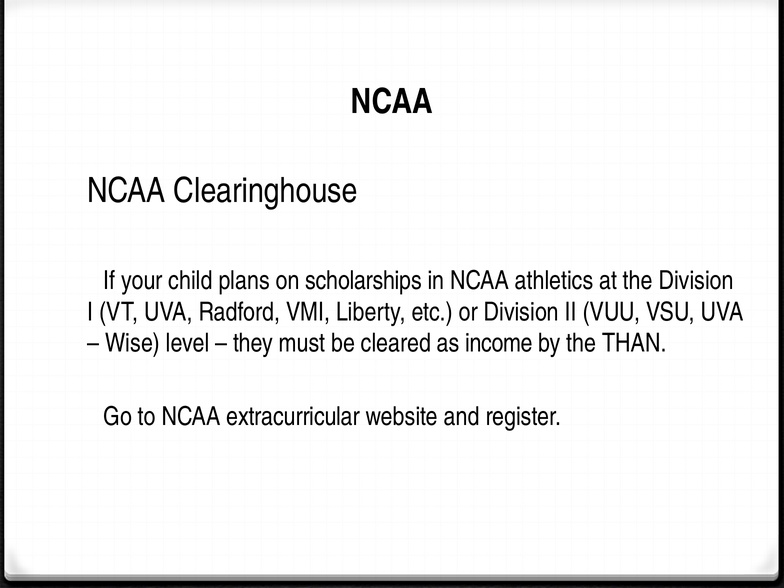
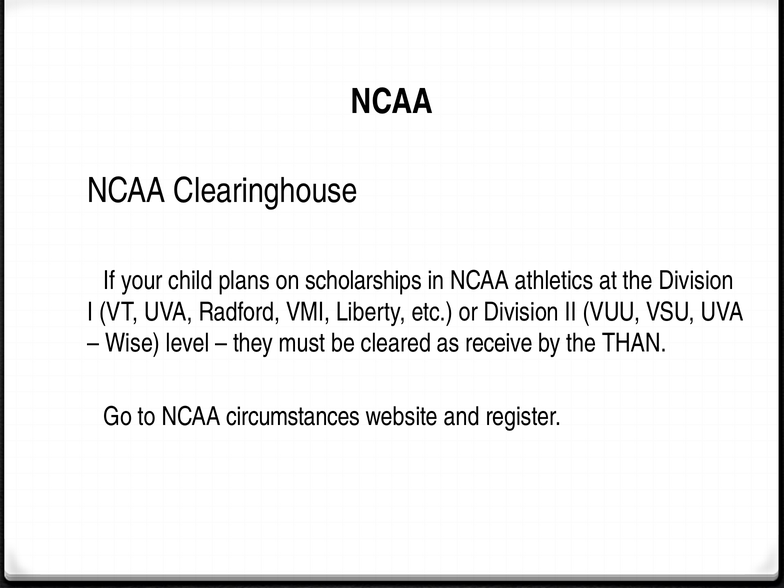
income: income -> receive
extracurricular: extracurricular -> circumstances
